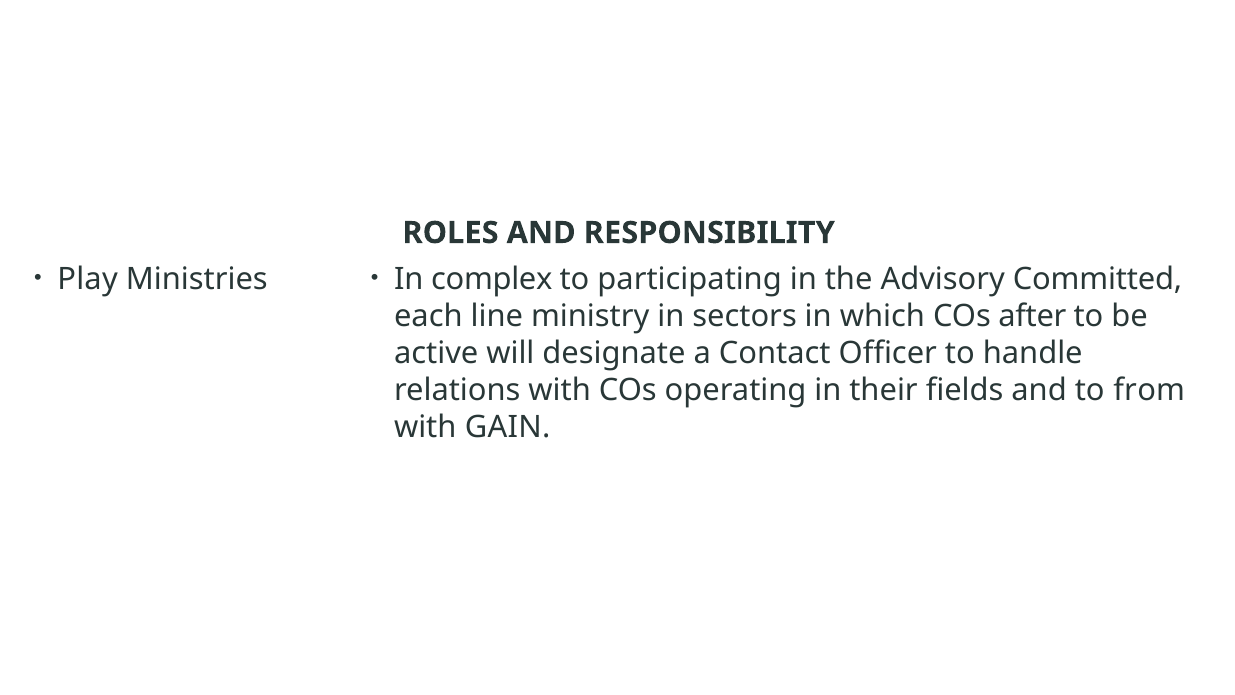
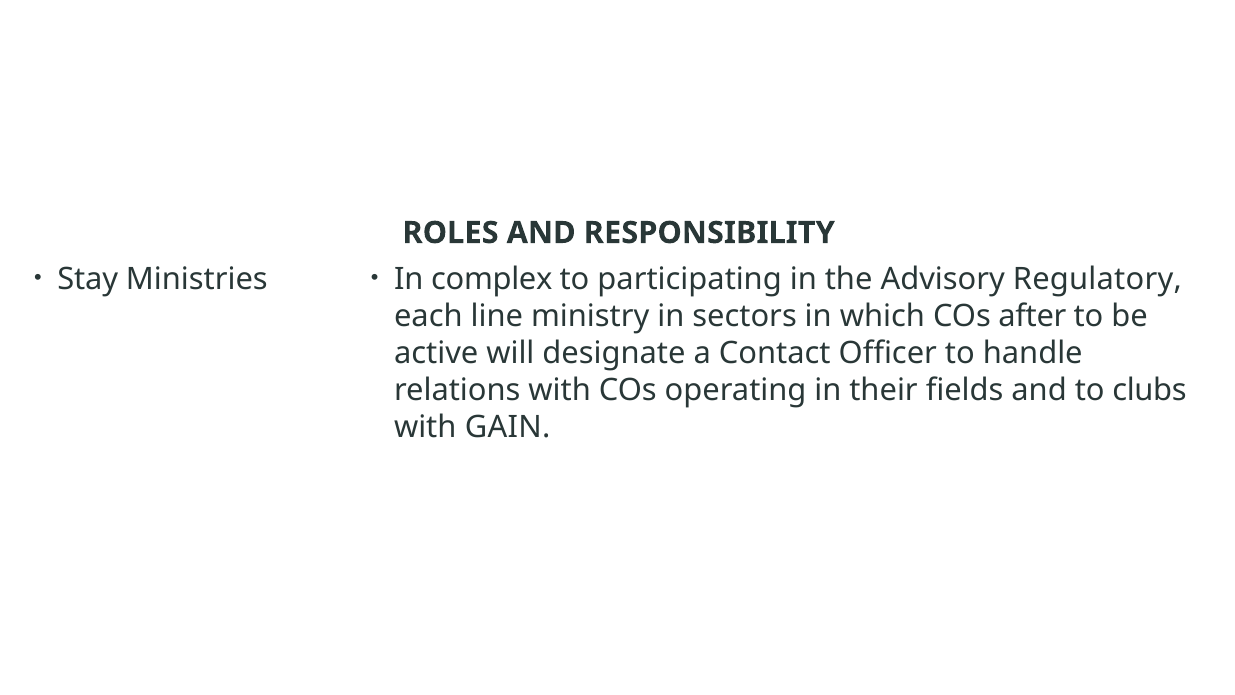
Play: Play -> Stay
Committed: Committed -> Regulatory
from: from -> clubs
